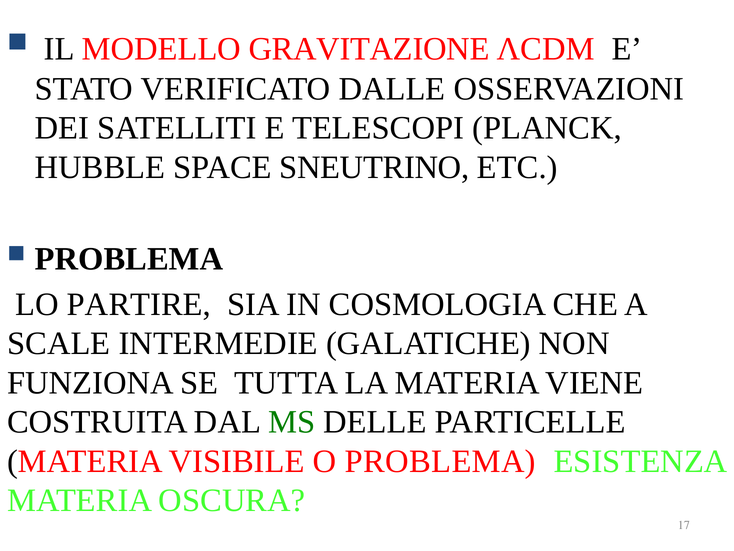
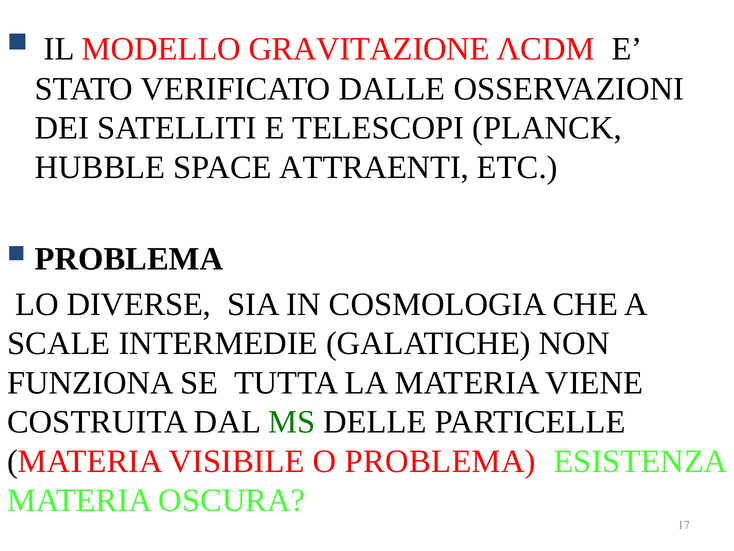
SNEUTRINO: SNEUTRINO -> ATTRAENTI
PARTIRE: PARTIRE -> DIVERSE
